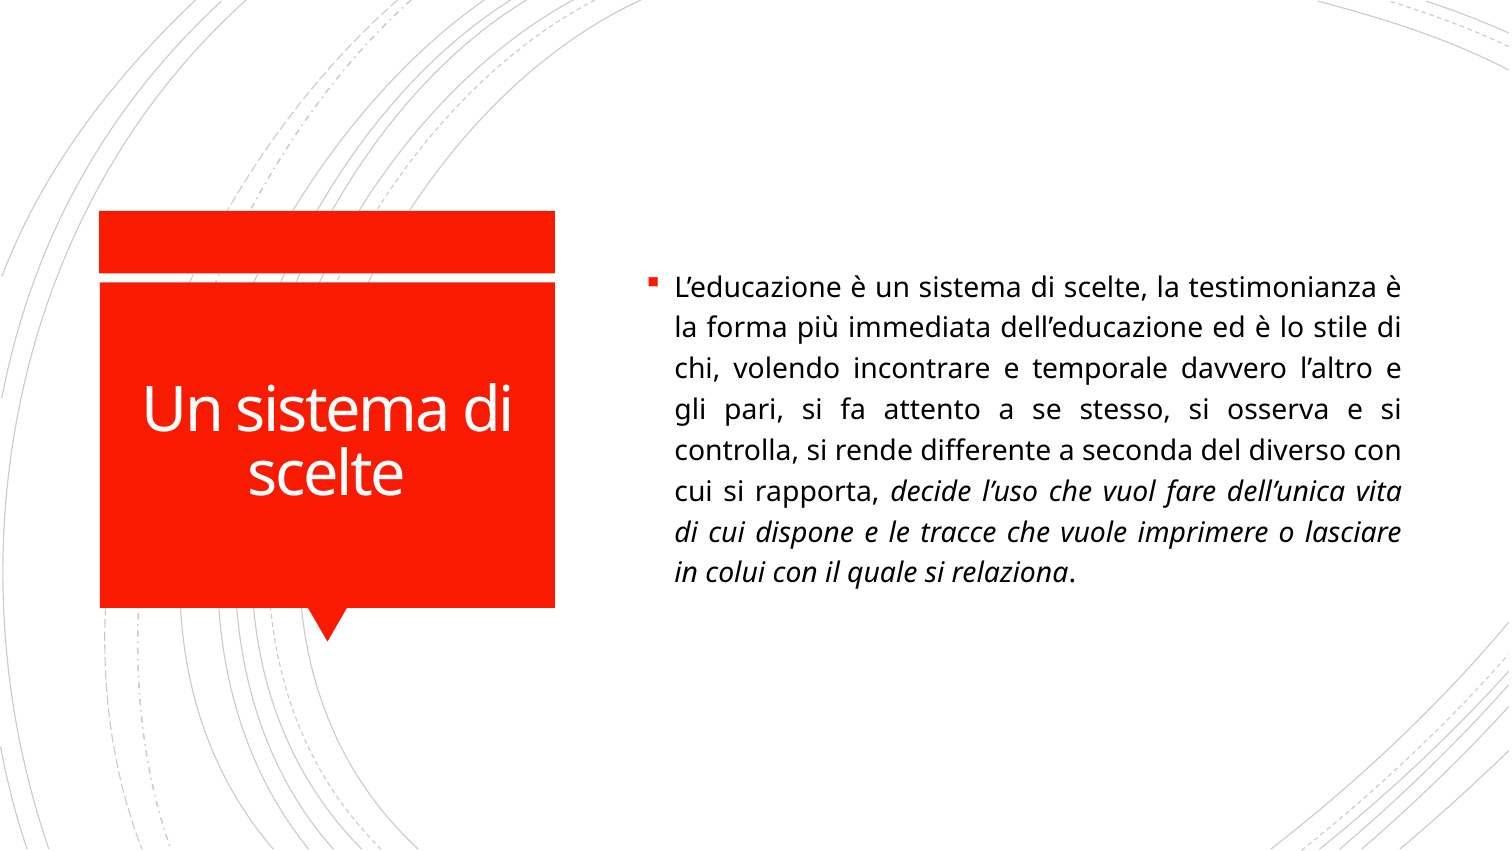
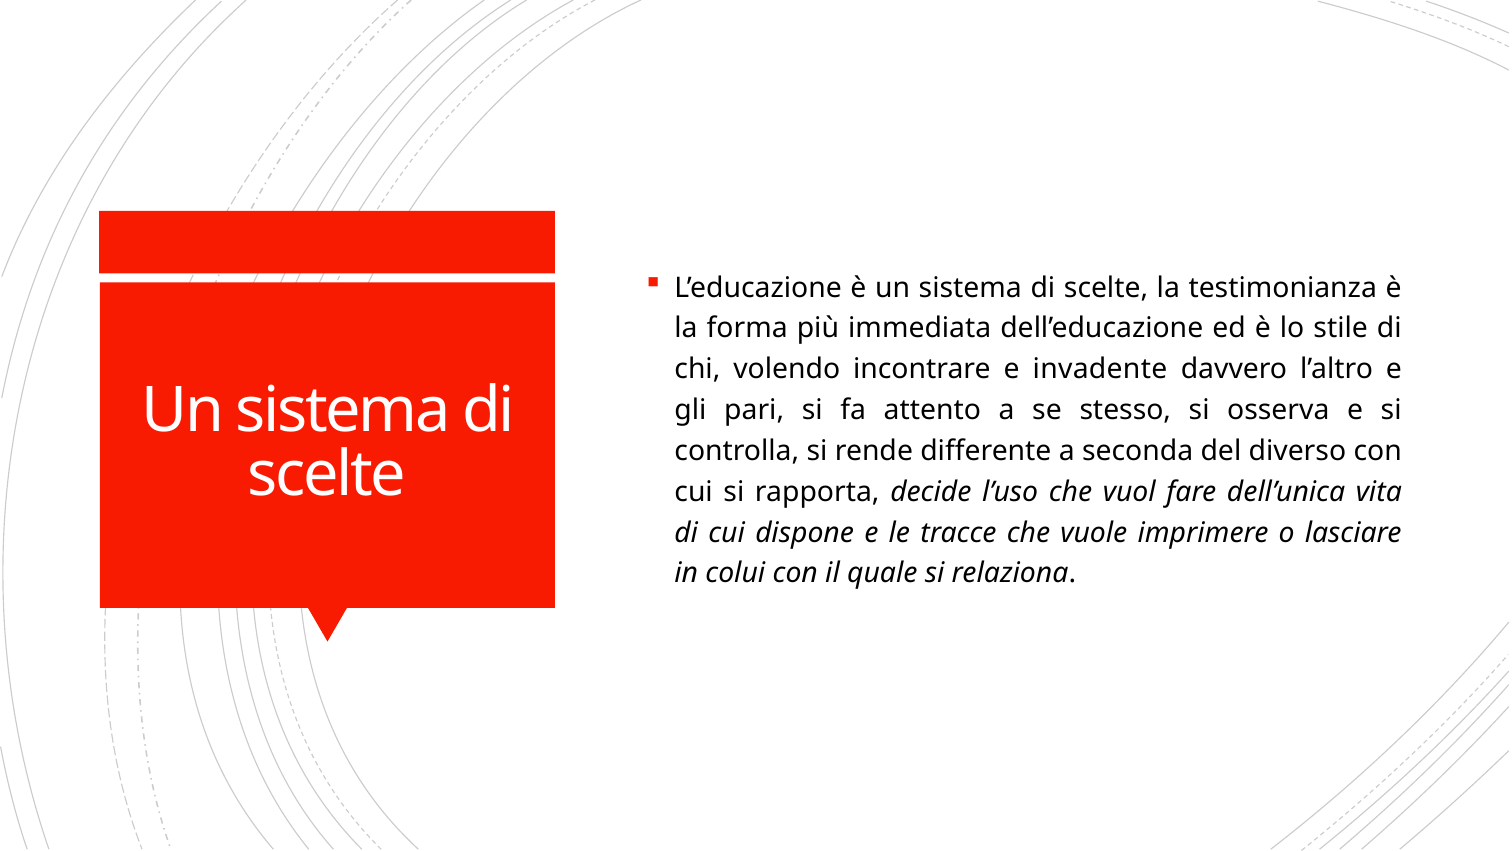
temporale: temporale -> invadente
